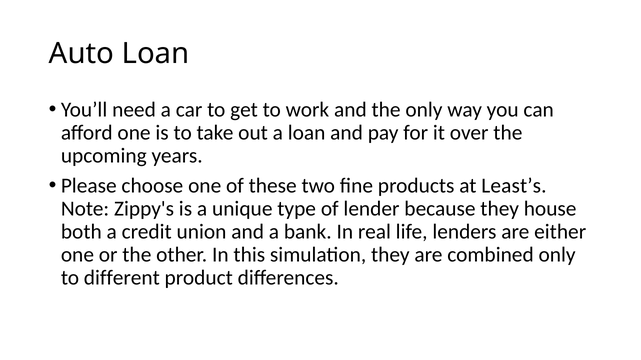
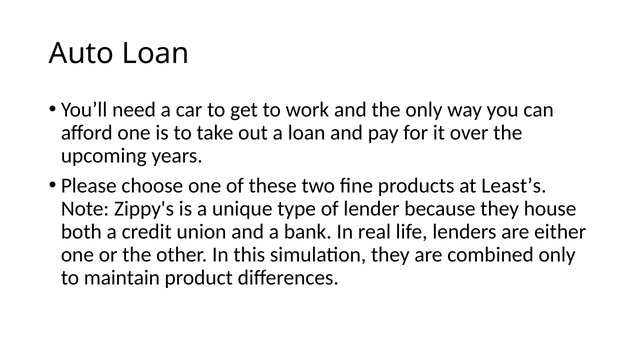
different: different -> maintain
